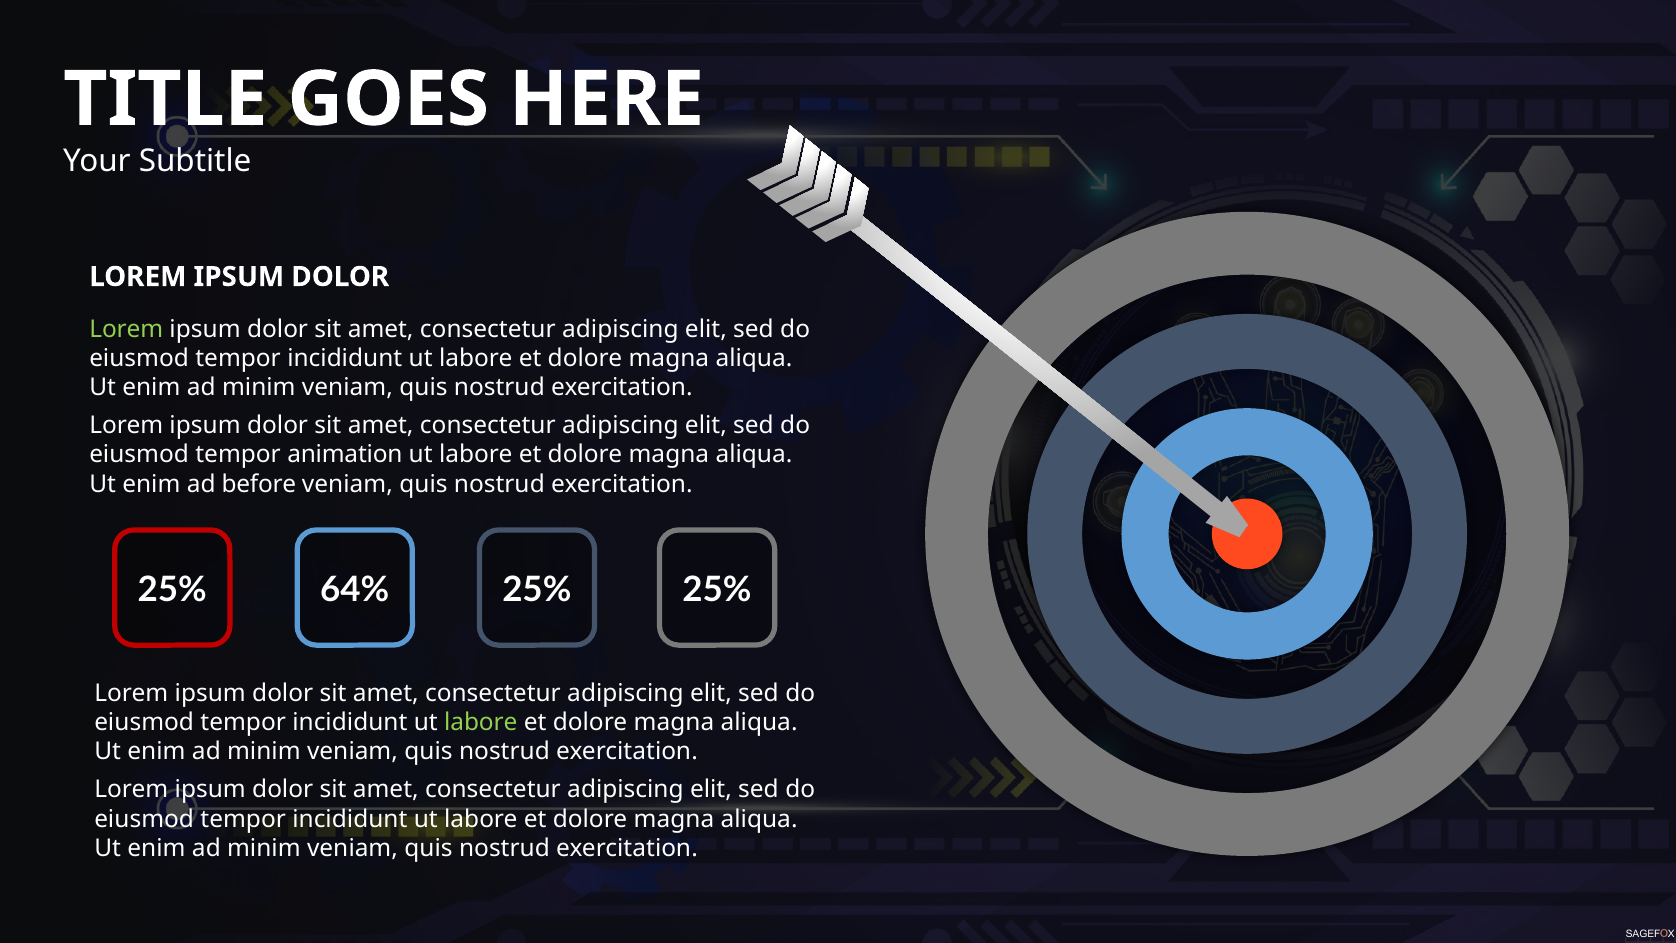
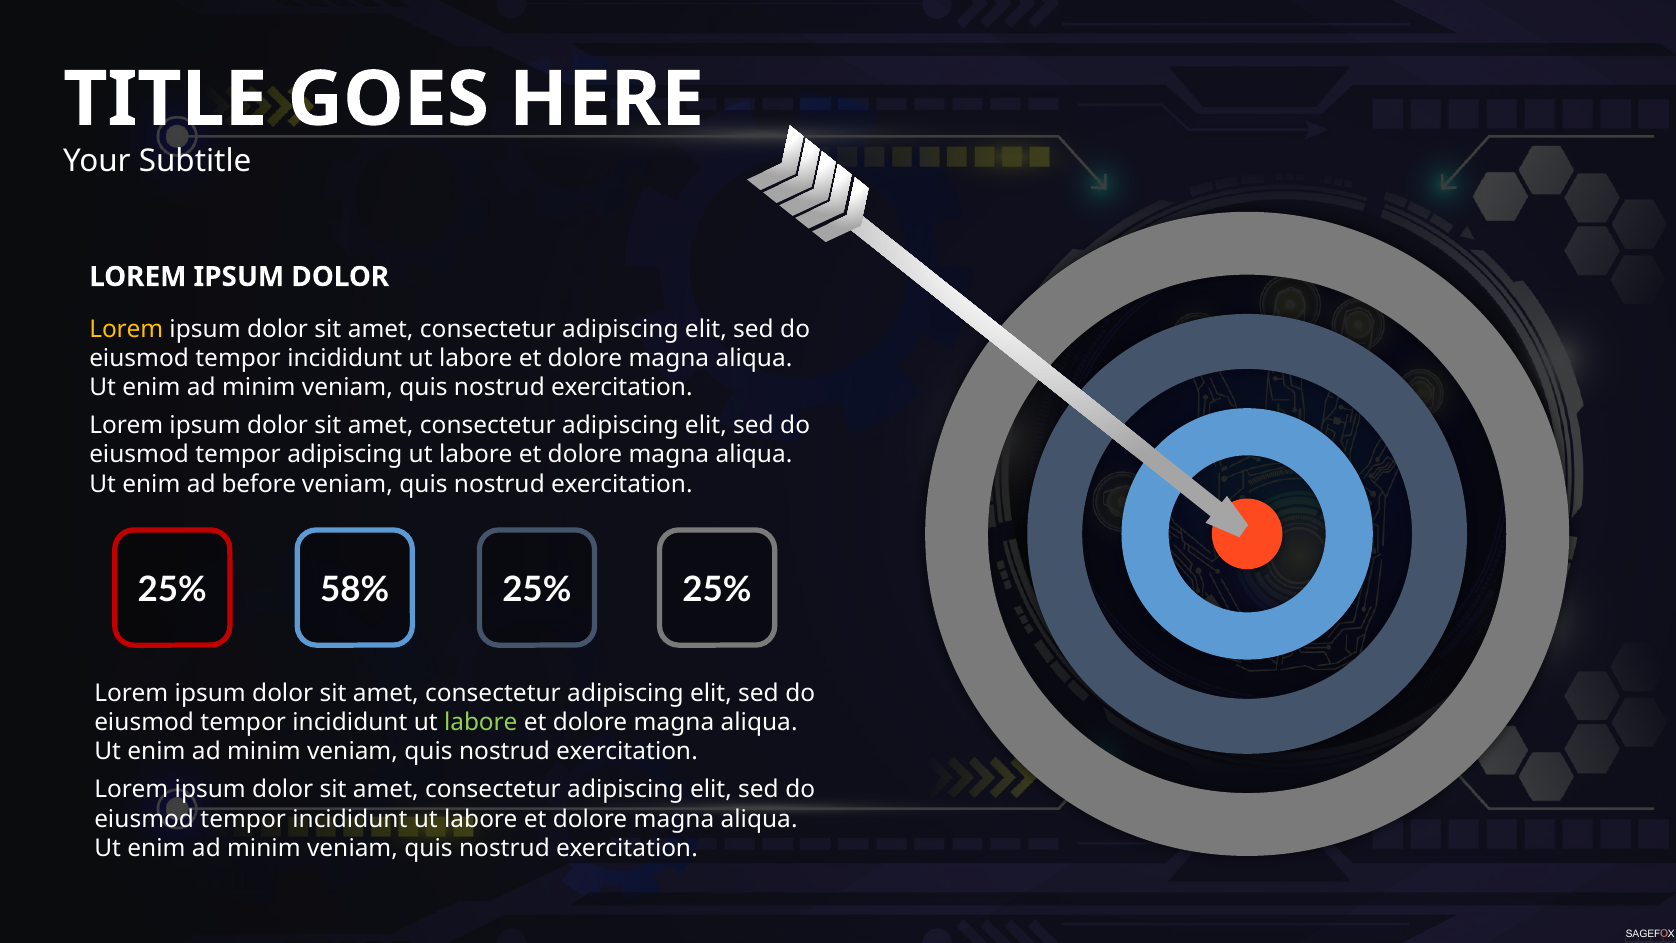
Lorem at (126, 329) colour: light green -> yellow
tempor animation: animation -> adipiscing
64%: 64% -> 58%
